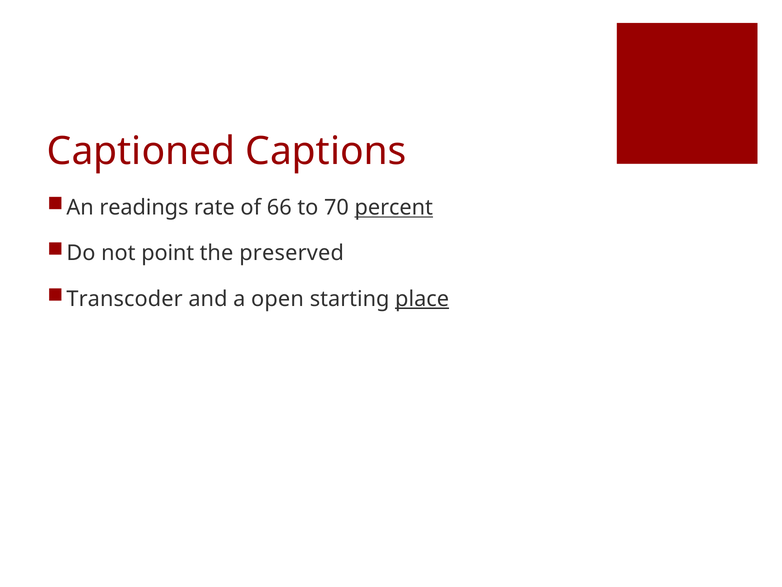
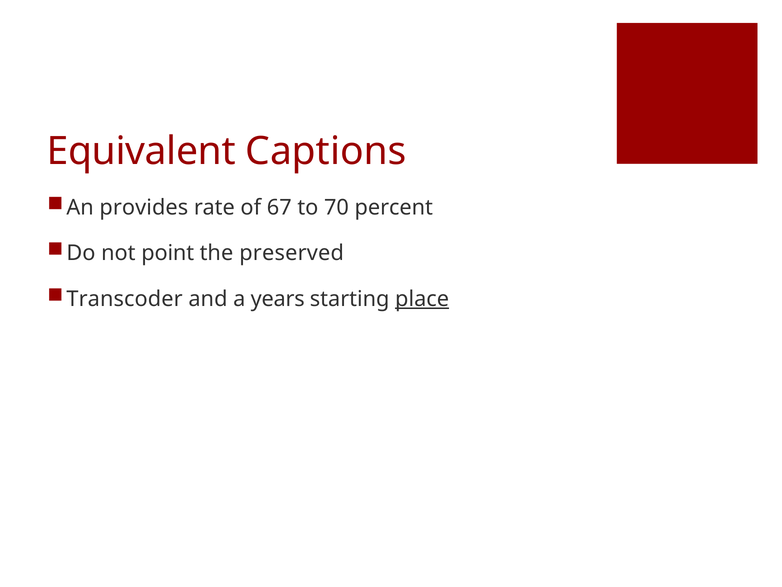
Captioned: Captioned -> Equivalent
readings: readings -> provides
66: 66 -> 67
percent underline: present -> none
open: open -> years
